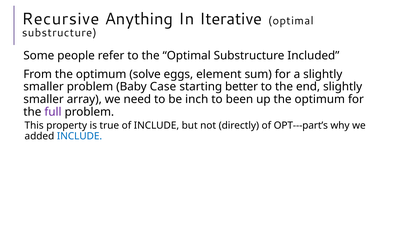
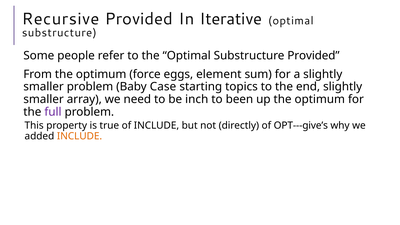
Recursive Anything: Anything -> Provided
Substructure Included: Included -> Provided
solve: solve -> force
better: better -> topics
OPT---part’s: OPT---part’s -> OPT---give’s
INCLUDE at (80, 136) colour: blue -> orange
